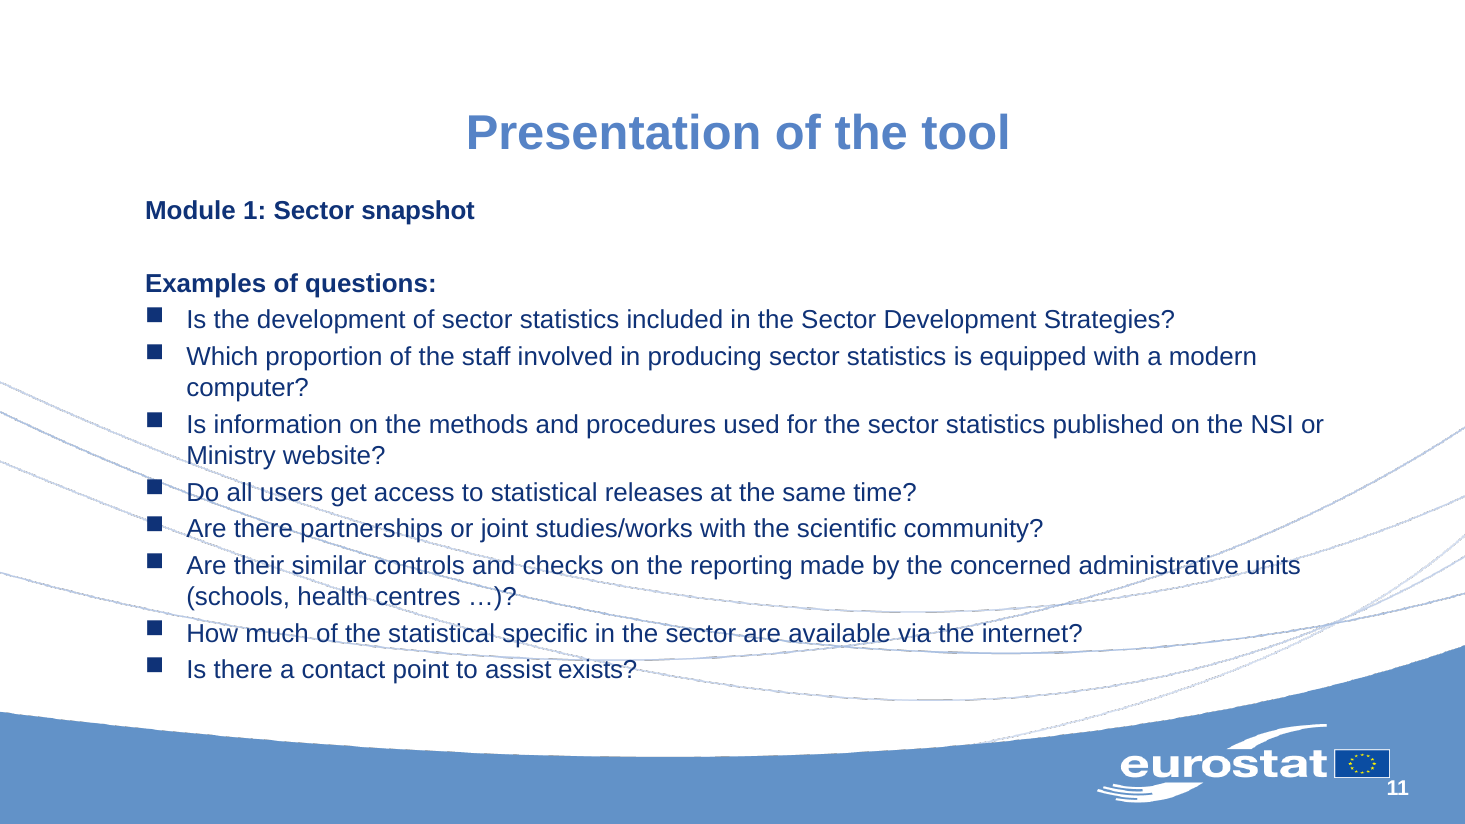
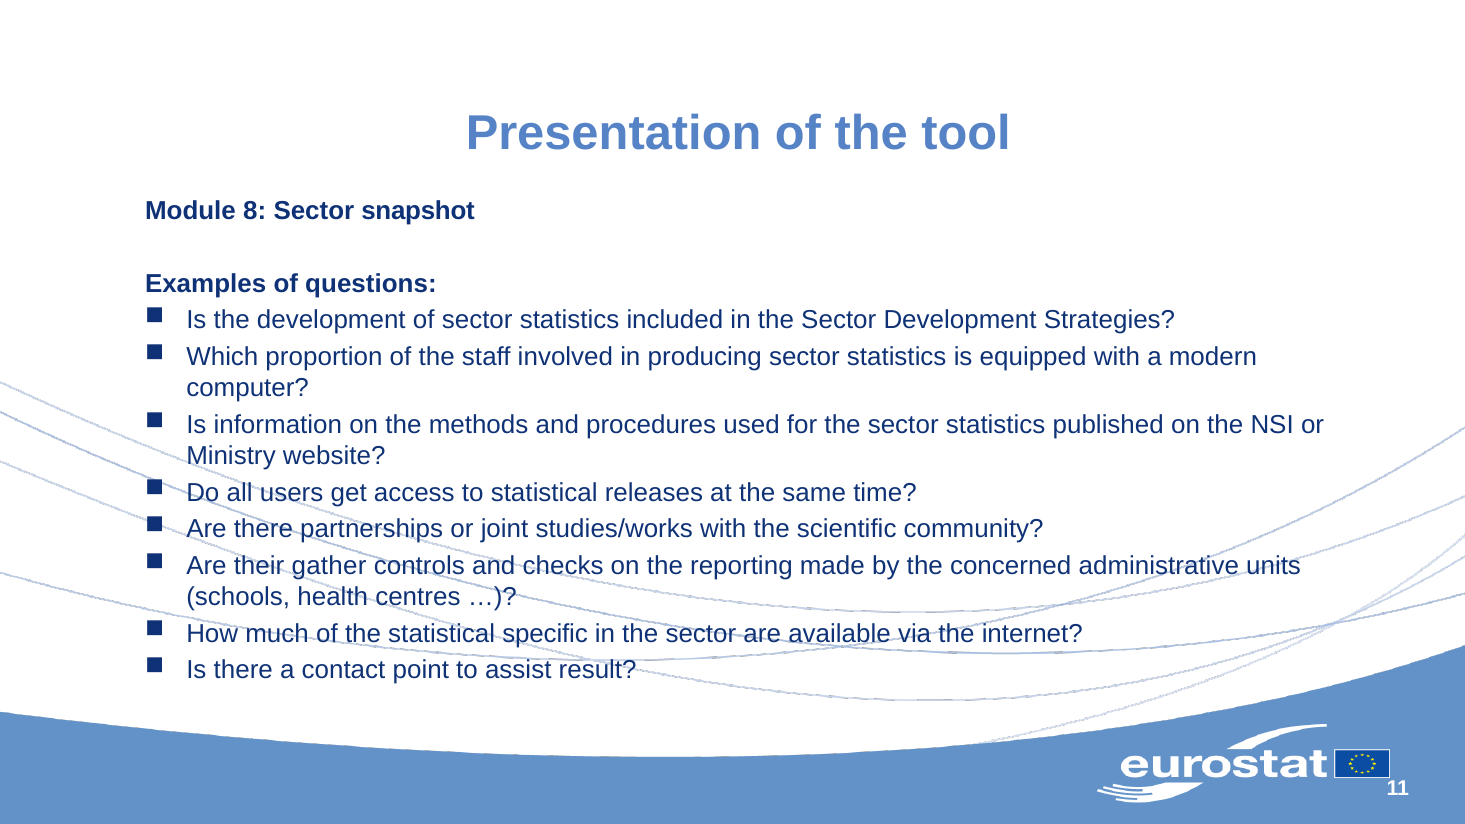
1: 1 -> 8
similar: similar -> gather
exists: exists -> result
